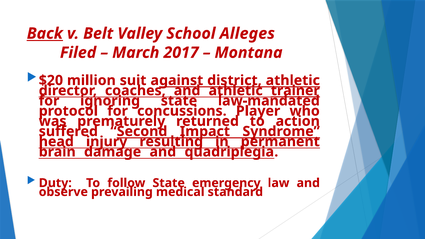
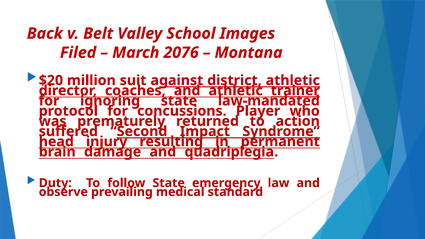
Back underline: present -> none
Alleges: Alleges -> Images
2017: 2017 -> 2076
